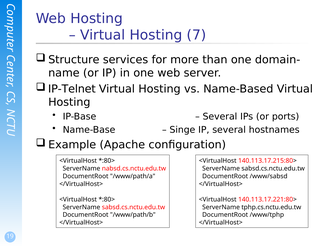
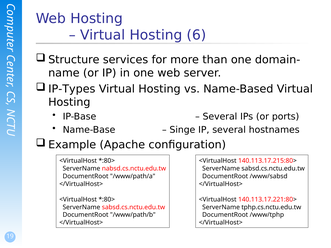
7: 7 -> 6
IP-Telnet: IP-Telnet -> IP-Types
